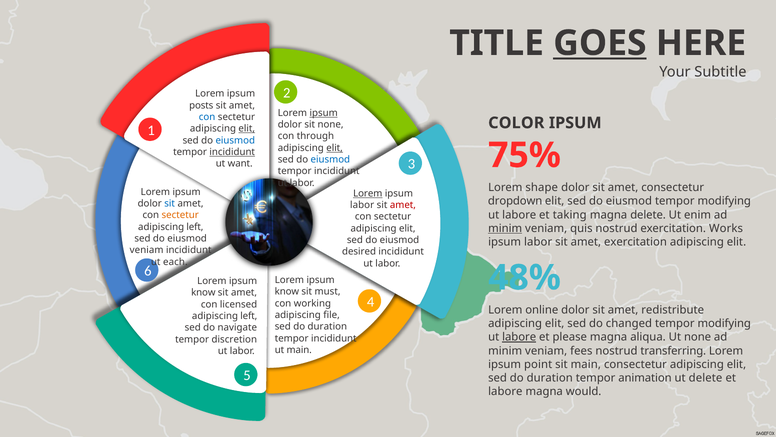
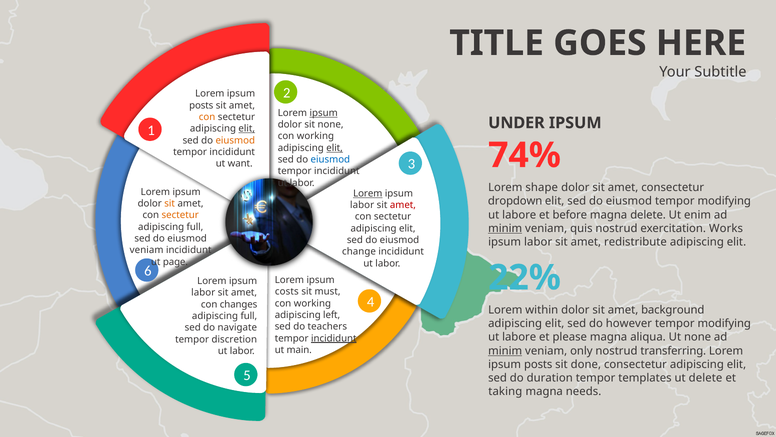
GOES underline: present -> none
con at (207, 117) colour: blue -> orange
COLOR: COLOR -> UNDER
through at (315, 136): through -> working
eiusmod at (235, 140) colour: blue -> orange
incididunt at (232, 152) underline: present -> none
75%: 75% -> 74%
sit at (170, 203) colour: blue -> orange
taking: taking -> before
left at (195, 227): left -> full
amet exercitation: exercitation -> redistribute
desired: desired -> change
each: each -> page
48%: 48% -> 22%
know at (287, 291): know -> costs
know at (203, 292): know -> labor
licensed: licensed -> changes
online: online -> within
redistribute: redistribute -> background
file: file -> left
left at (249, 316): left -> full
changed: changed -> however
duration at (327, 326): duration -> teachers
labore at (519, 337) underline: present -> none
incididunt at (334, 338) underline: none -> present
minim at (505, 350) underline: none -> present
fees: fees -> only
point at (538, 364): point -> posts
sit main: main -> done
animation: animation -> templates
labore at (505, 391): labore -> taking
would: would -> needs
